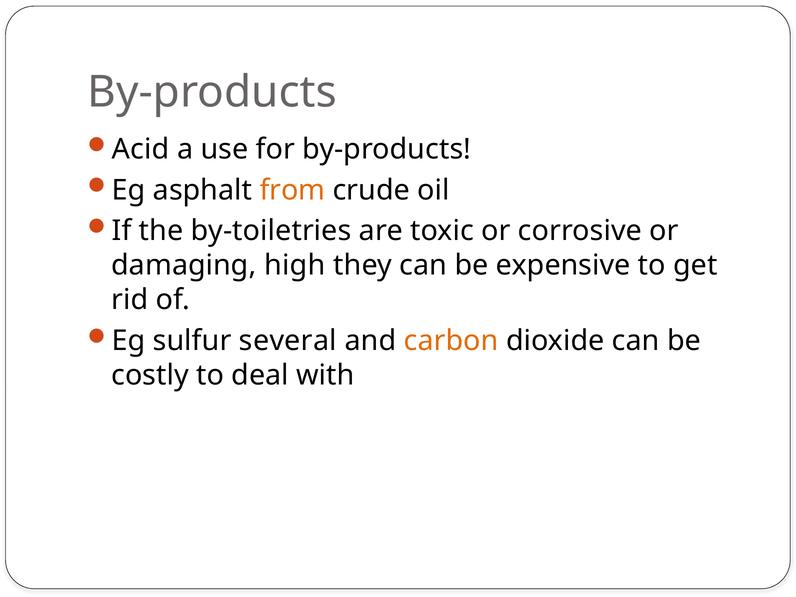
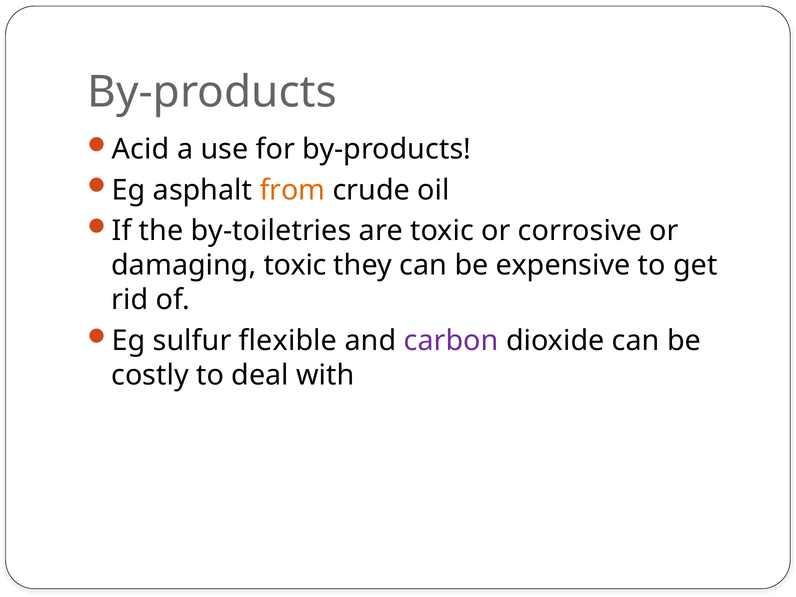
damaging high: high -> toxic
several: several -> flexible
carbon colour: orange -> purple
